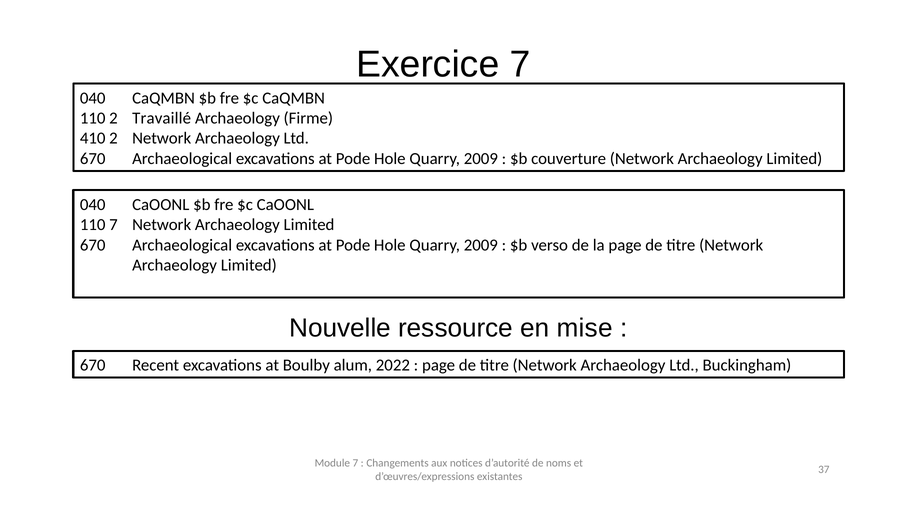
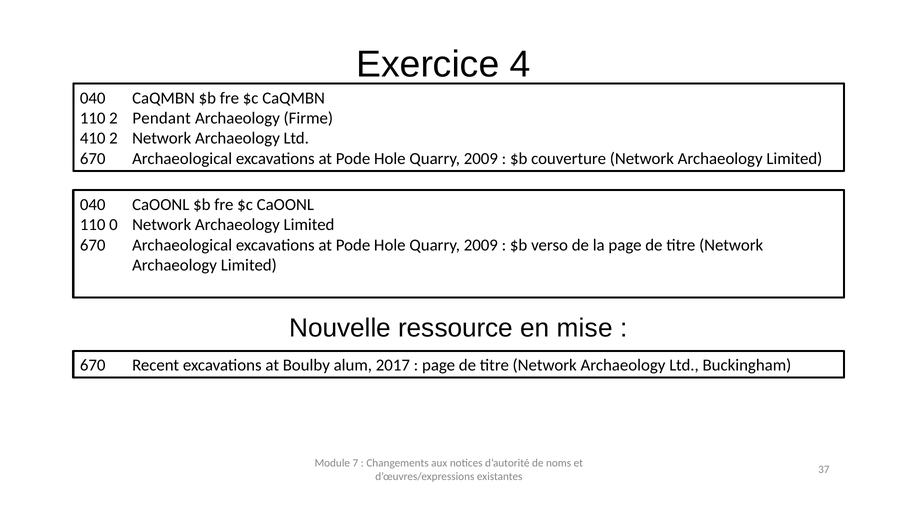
Exercice 7: 7 -> 4
Travaillé: Travaillé -> Pendant
110 7: 7 -> 0
2022: 2022 -> 2017
